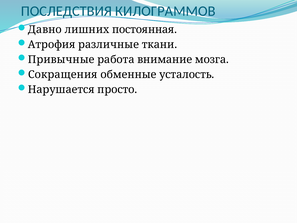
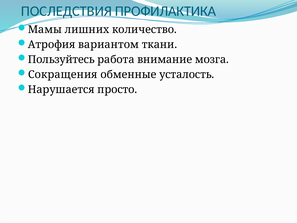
КИЛОГРАММОВ: КИЛОГРАММОВ -> ПРОФИЛАКТИКА
Давно: Давно -> Мамы
постоянная: постоянная -> количество
различные: различные -> вариантом
Привычные: Привычные -> Пользуйтесь
